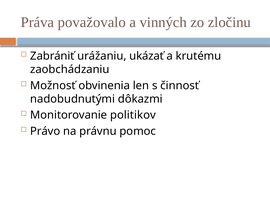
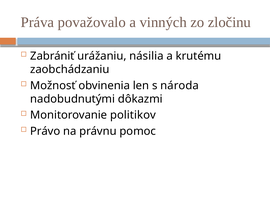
ukázať: ukázať -> násilia
činnosť: činnosť -> národa
